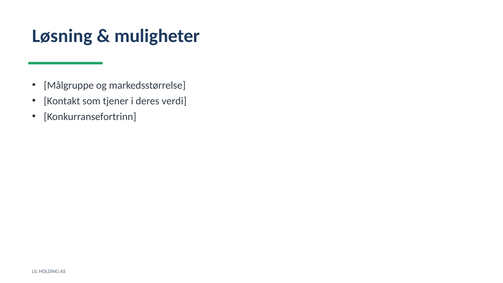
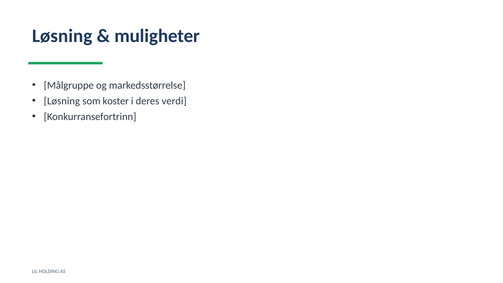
Kontakt at (62, 101): Kontakt -> Løsning
tjener: tjener -> koster
